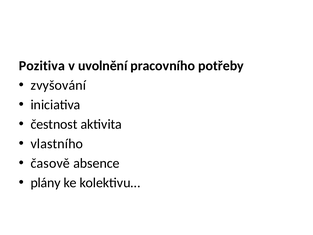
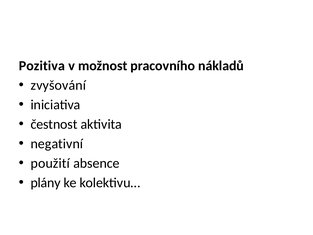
uvolnění: uvolnění -> možnost
potřeby: potřeby -> nákladů
vlastního: vlastního -> negativní
časově: časově -> použití
